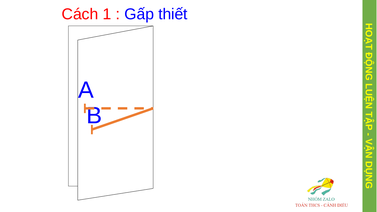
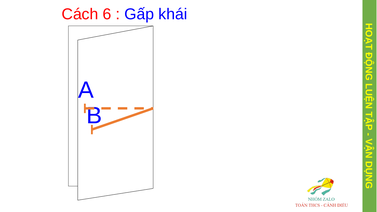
1: 1 -> 6
thiết: thiết -> khái
